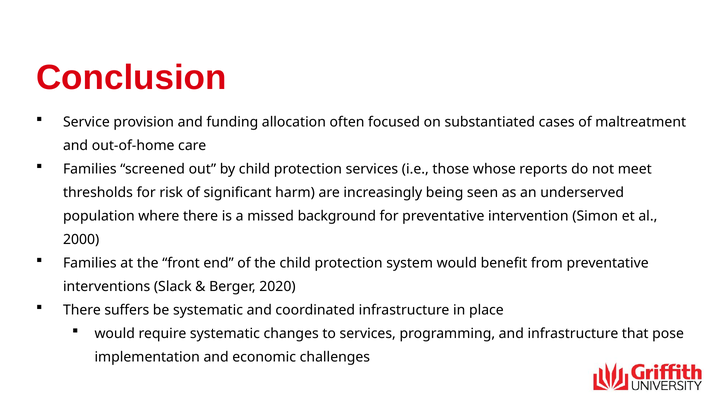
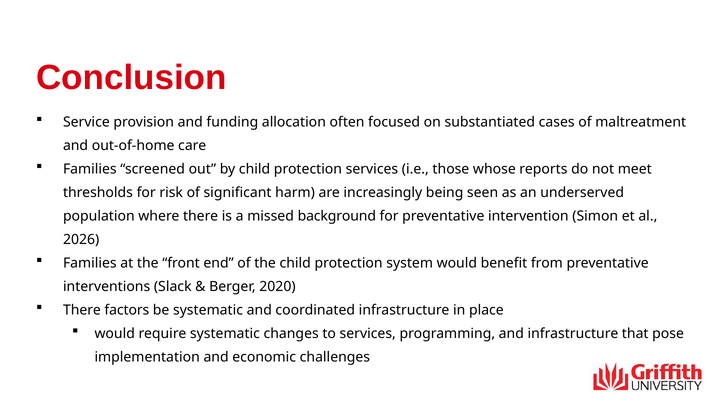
2000: 2000 -> 2026
suffers: suffers -> factors
